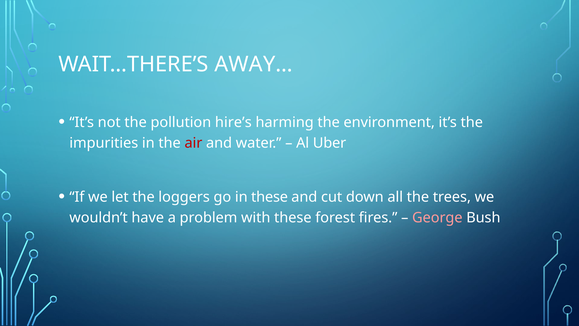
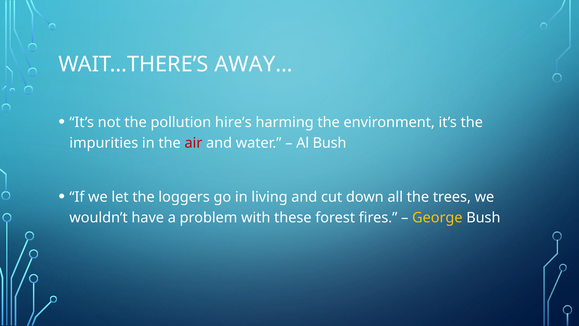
Al Uber: Uber -> Bush
in these: these -> living
George colour: pink -> yellow
